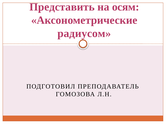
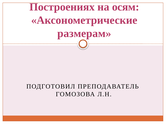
Представить: Представить -> Построениях
радиусом: радиусом -> размерам
